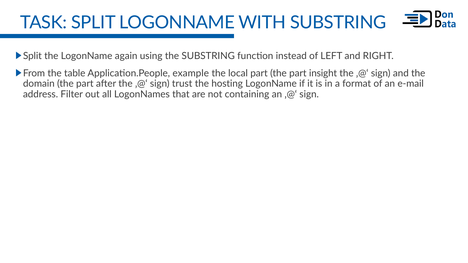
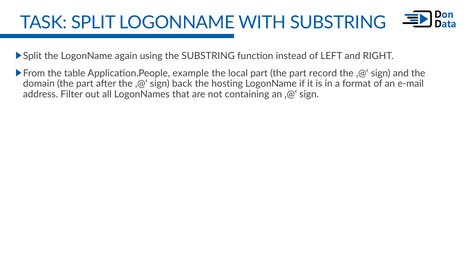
insight: insight -> record
trust: trust -> back
